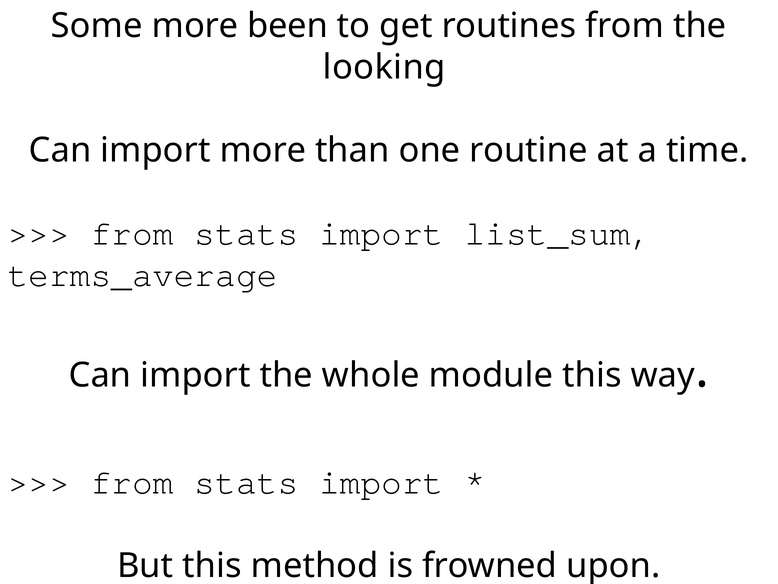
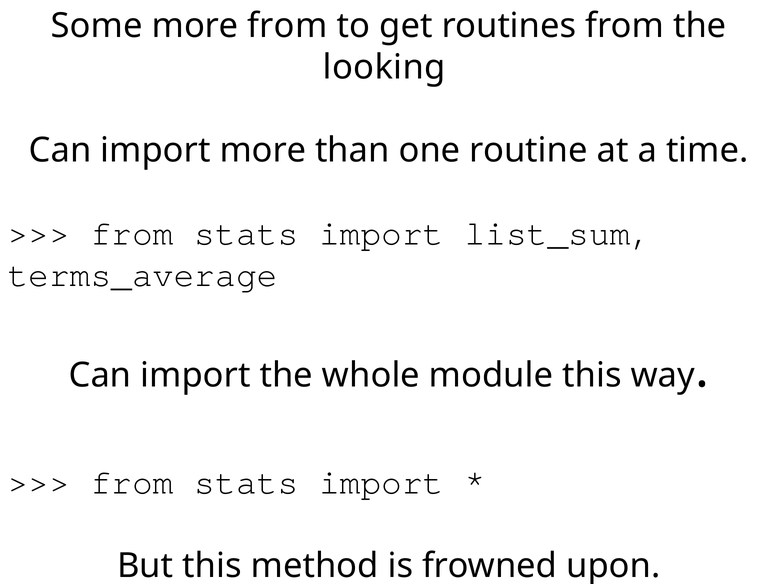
more been: been -> from
